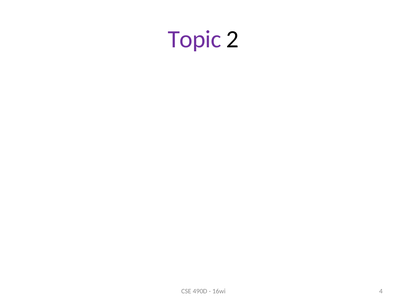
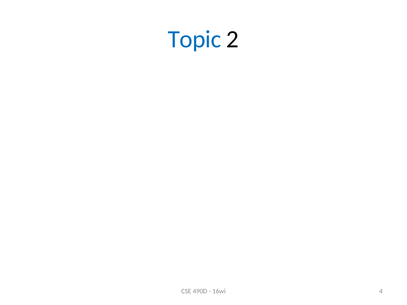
Topic colour: purple -> blue
